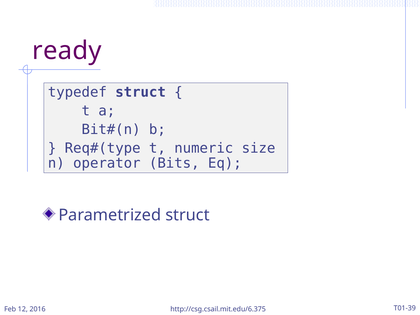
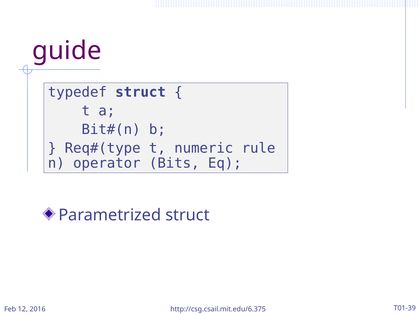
ready: ready -> guide
size: size -> rule
